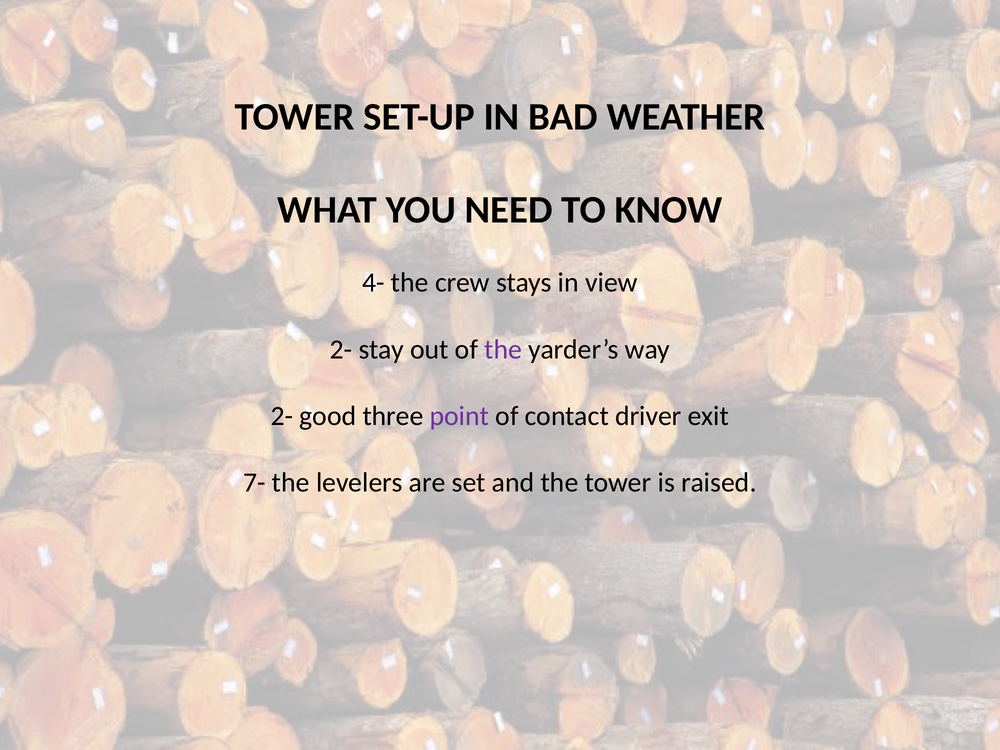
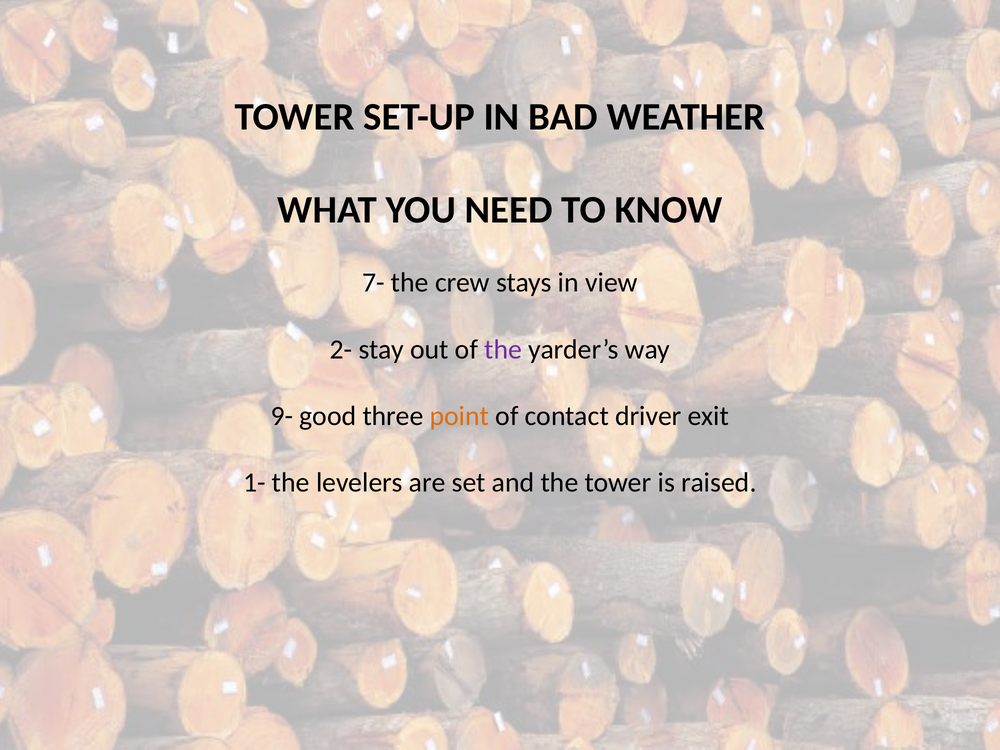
4-: 4- -> 7-
2- at (282, 416): 2- -> 9-
point colour: purple -> orange
7-: 7- -> 1-
